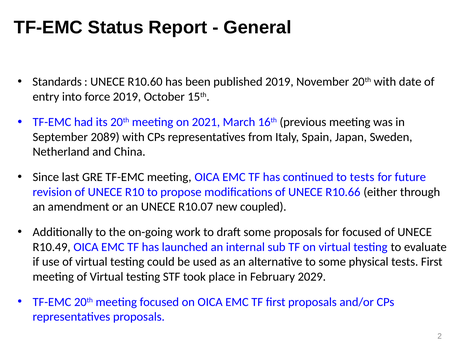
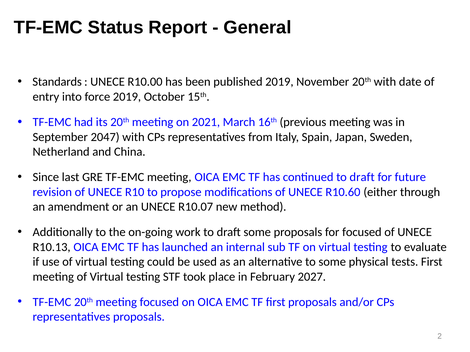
R10.60: R10.60 -> R10.00
2089: 2089 -> 2047
continued to tests: tests -> draft
R10.66: R10.66 -> R10.60
coupled: coupled -> method
R10.49: R10.49 -> R10.13
2029: 2029 -> 2027
